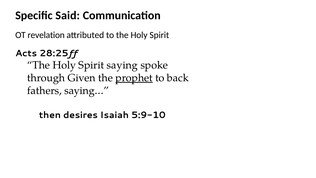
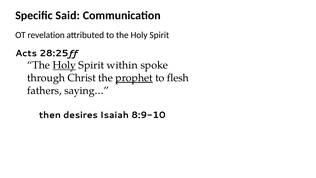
Holy at (64, 65) underline: none -> present
saying: saying -> within
Given: Given -> Christ
back: back -> flesh
5:9-10: 5:9-10 -> 8:9-10
